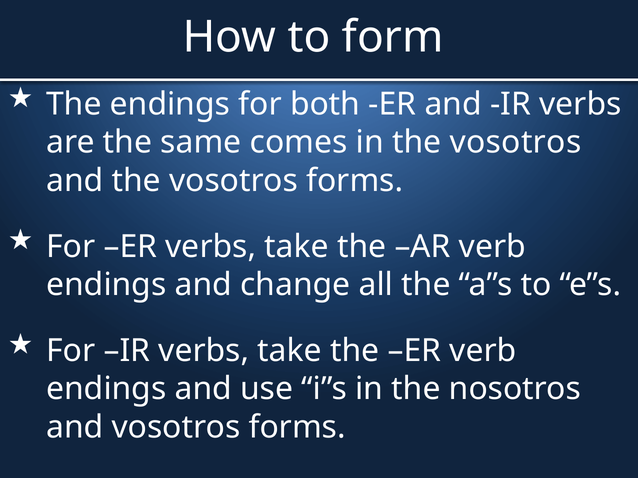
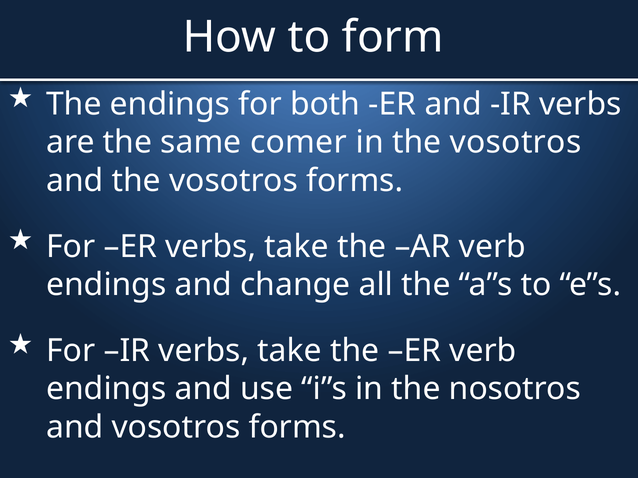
comes: comes -> comer
